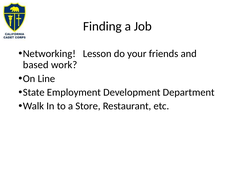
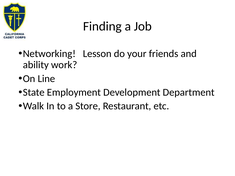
based: based -> ability
